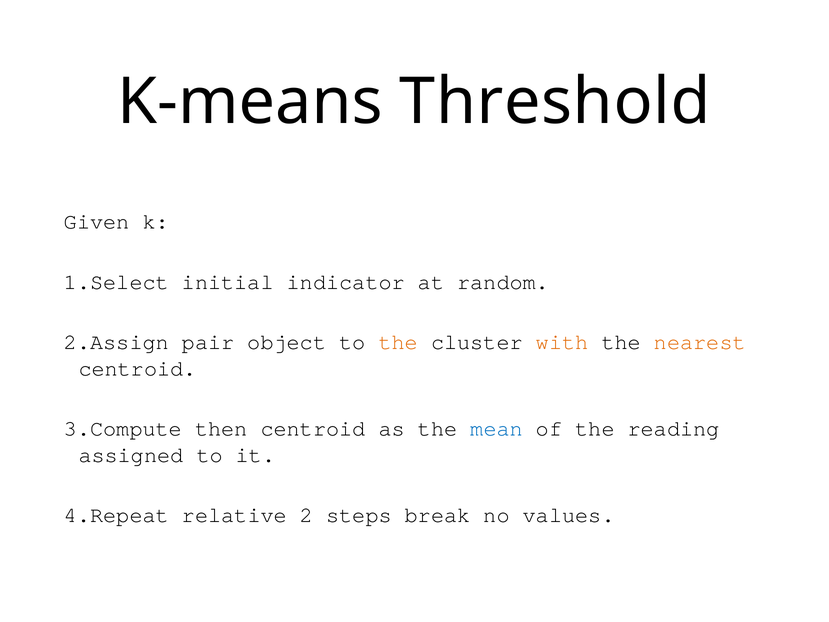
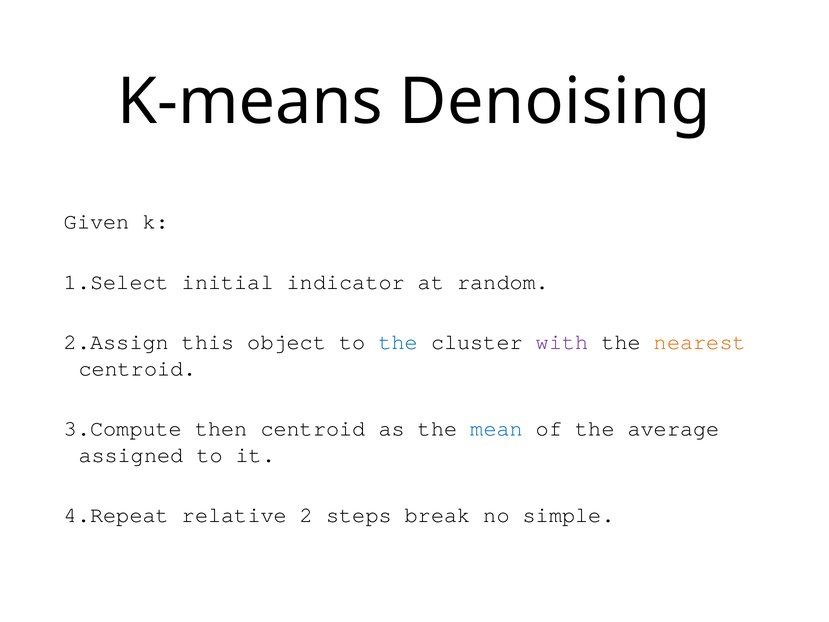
Threshold: Threshold -> Denoising
pair: pair -> this
the at (398, 342) colour: orange -> blue
with colour: orange -> purple
reading: reading -> average
values: values -> simple
